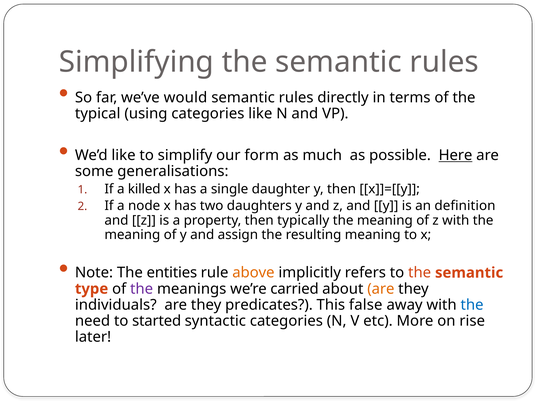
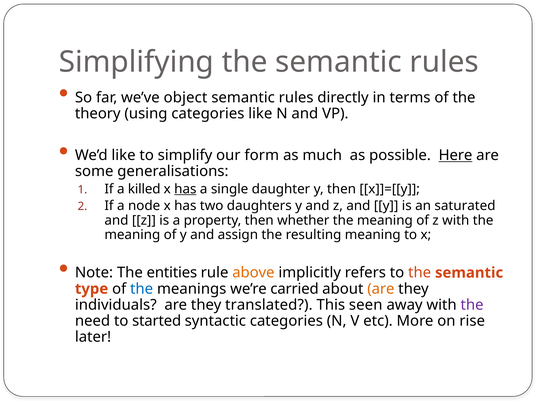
would: would -> object
typical: typical -> theory
has at (185, 189) underline: none -> present
definition: definition -> saturated
typically: typically -> whether
the at (142, 289) colour: purple -> blue
predicates: predicates -> translated
false: false -> seen
the at (472, 305) colour: blue -> purple
